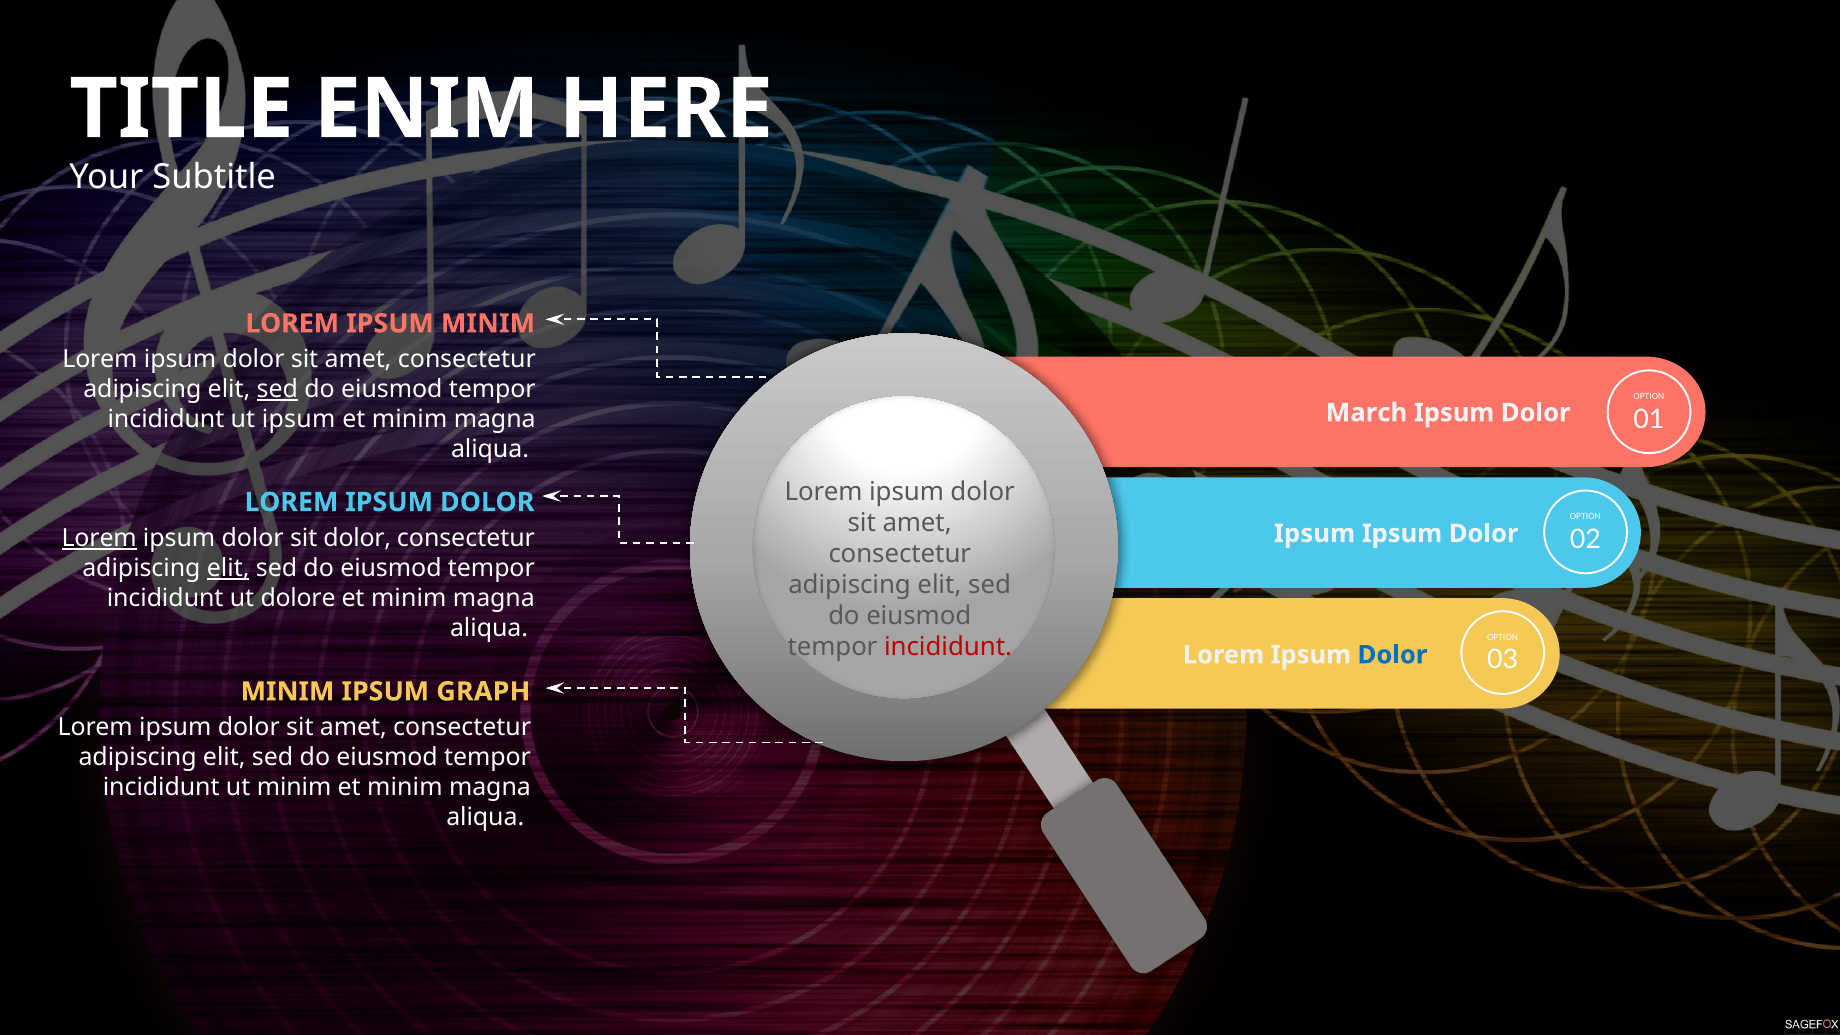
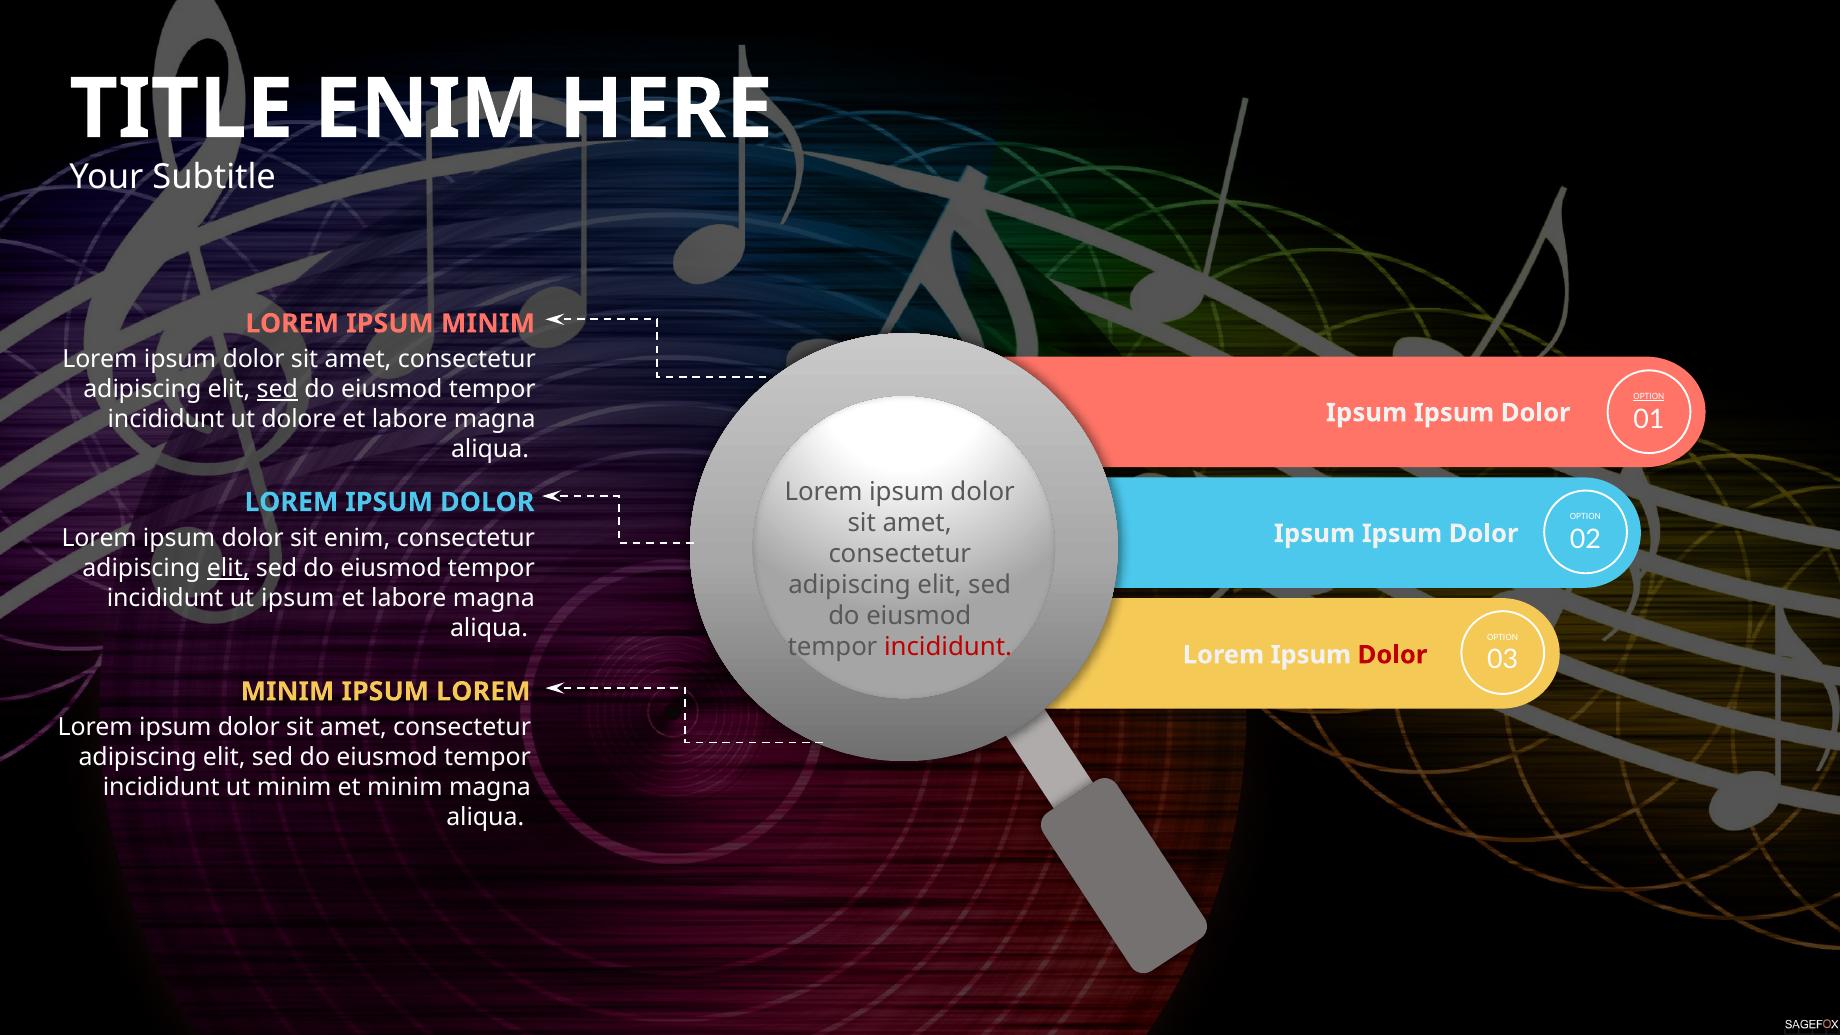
OPTION at (1649, 396) underline: none -> present
March at (1367, 413): March -> Ipsum
ut ipsum: ipsum -> dolore
minim at (410, 419): minim -> labore
Lorem at (99, 538) underline: present -> none
sit dolor: dolor -> enim
ut dolore: dolore -> ipsum
minim at (409, 598): minim -> labore
Dolor at (1392, 655) colour: blue -> red
IPSUM GRAPH: GRAPH -> LOREM
